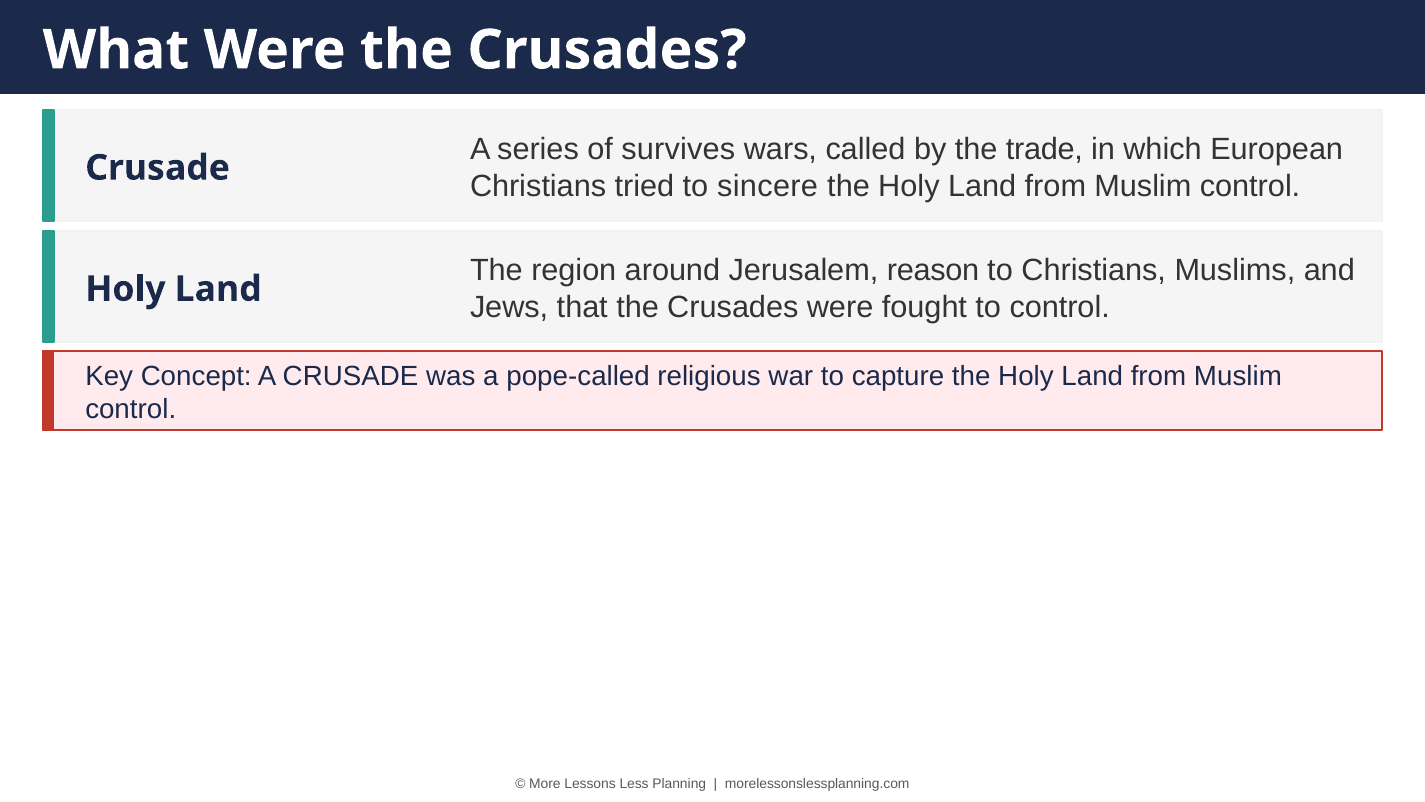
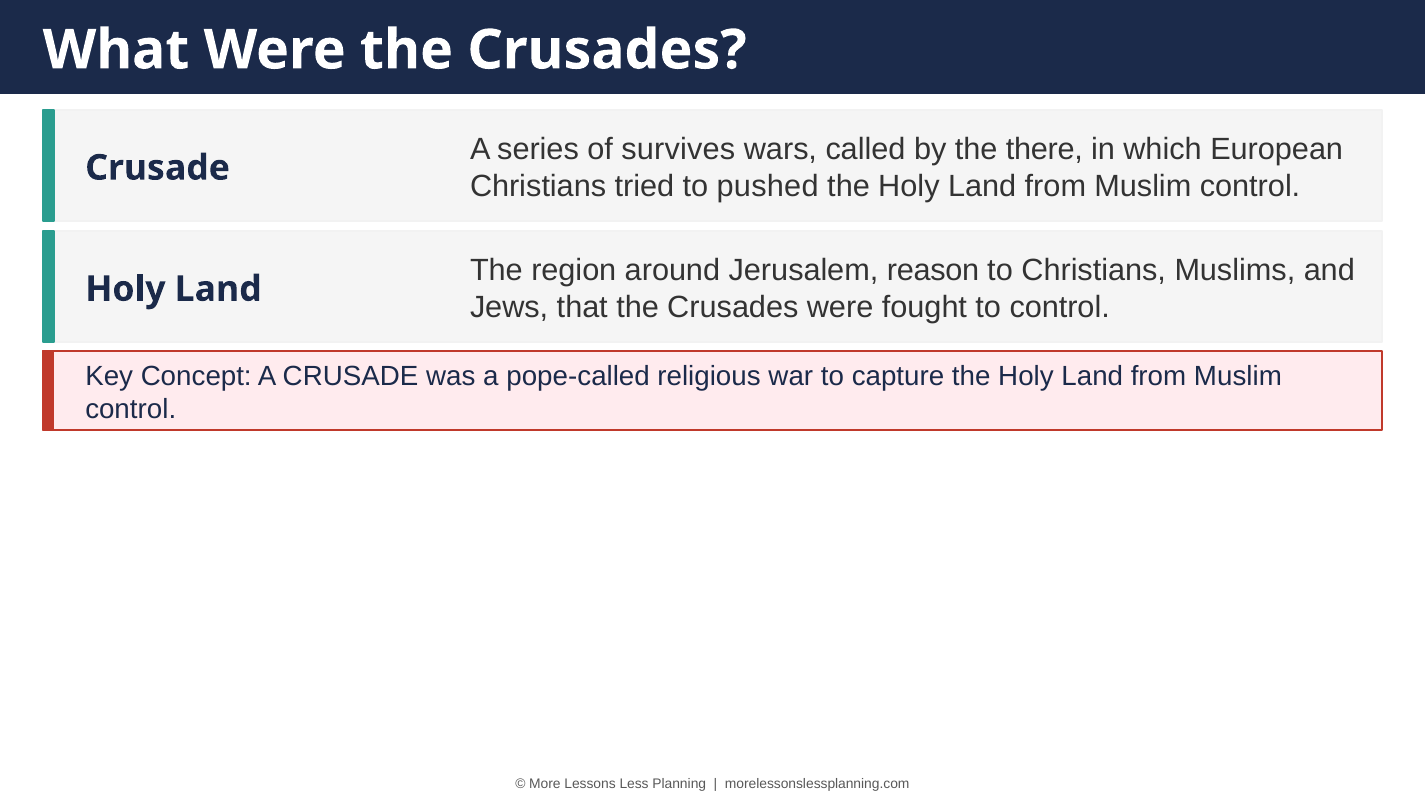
trade: trade -> there
sincere: sincere -> pushed
